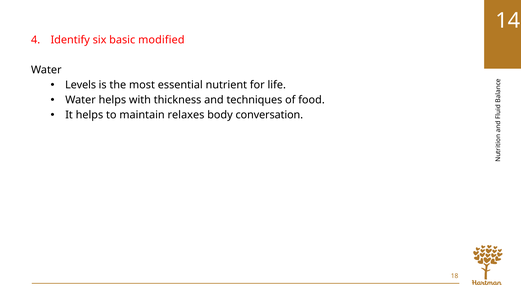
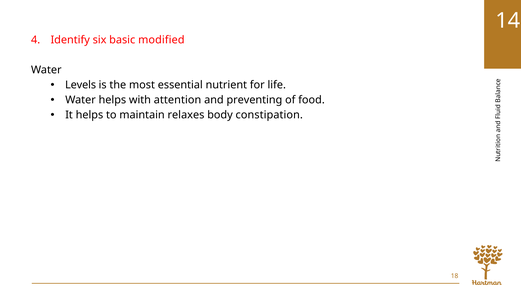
thickness: thickness -> attention
techniques: techniques -> preventing
conversation: conversation -> constipation
